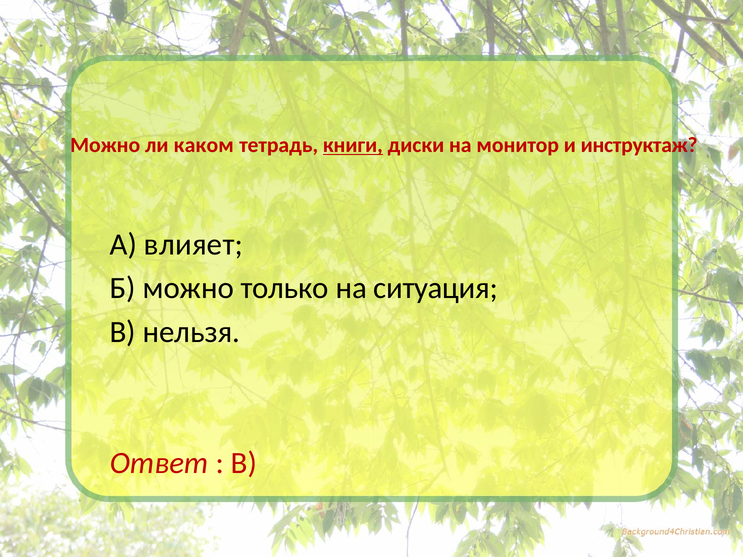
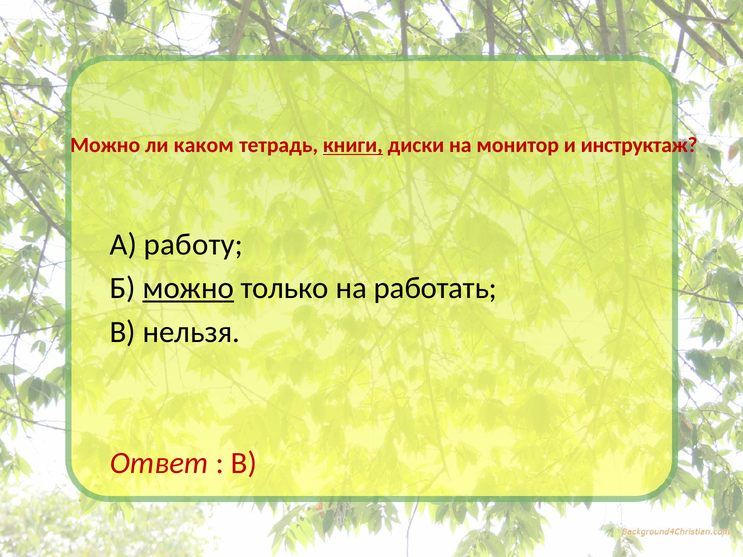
влияет: влияет -> работу
можно at (188, 288) underline: none -> present
ситуация: ситуация -> работать
